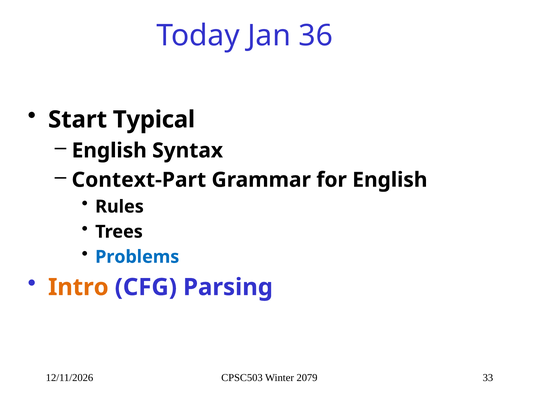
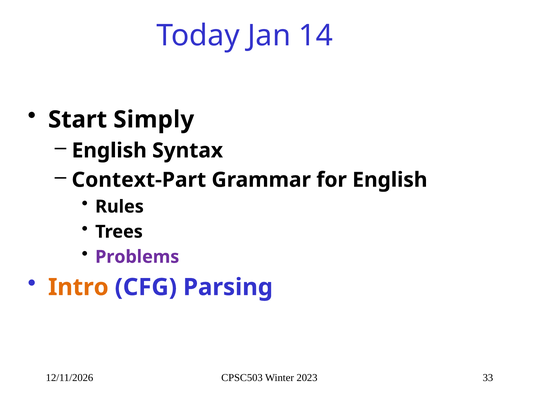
36: 36 -> 14
Typical: Typical -> Simply
Problems colour: blue -> purple
2079: 2079 -> 2023
